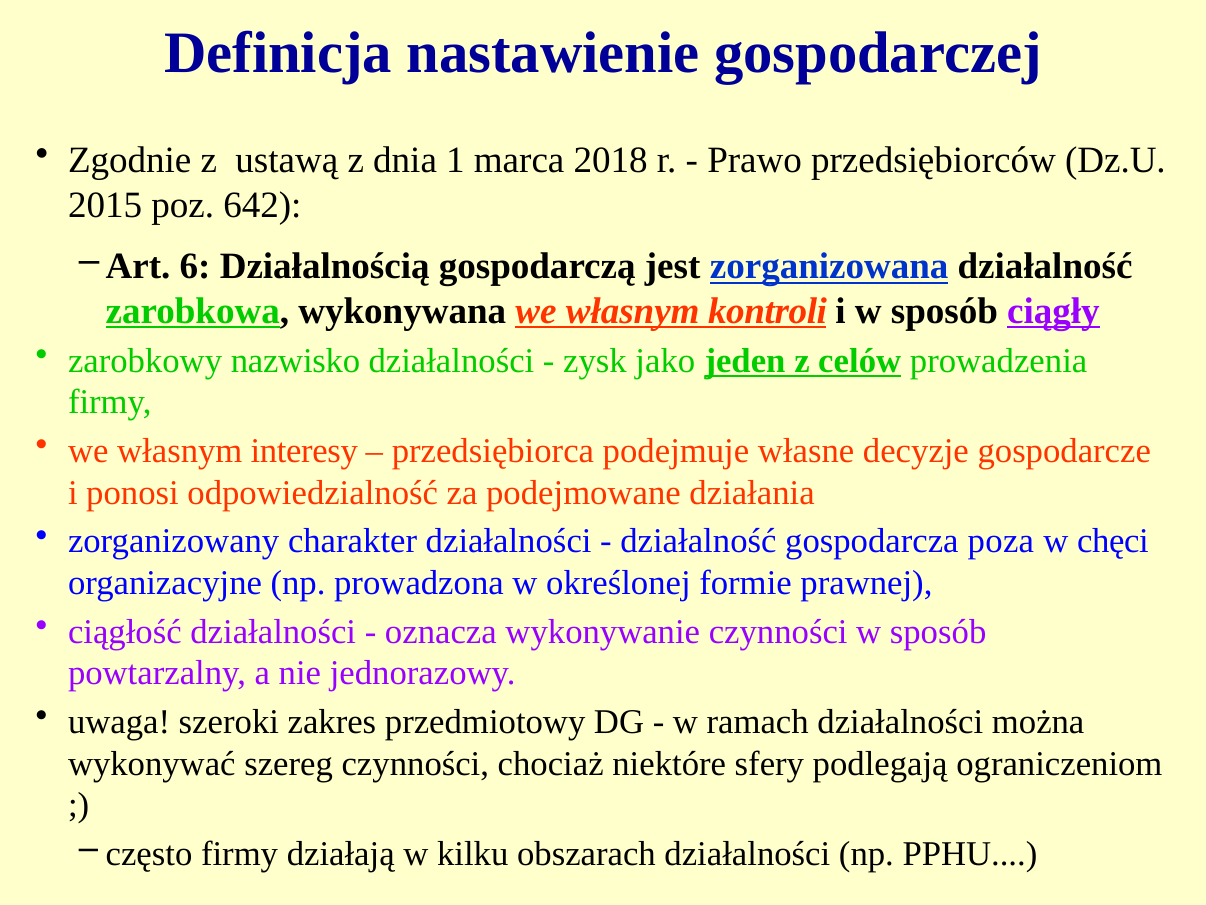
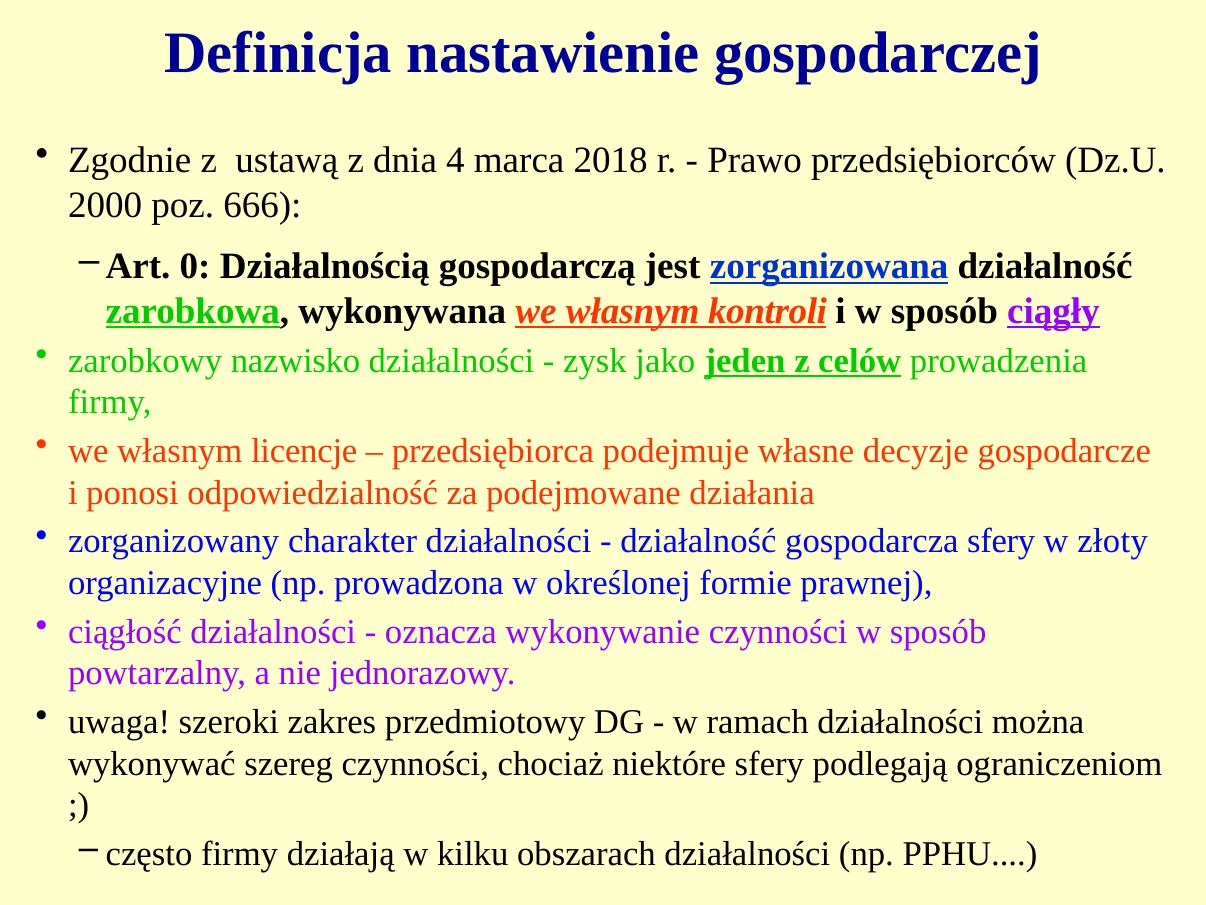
1: 1 -> 4
2015: 2015 -> 2000
642: 642 -> 666
6: 6 -> 0
interesy: interesy -> licencje
gospodarcza poza: poza -> sfery
chęci: chęci -> złoty
